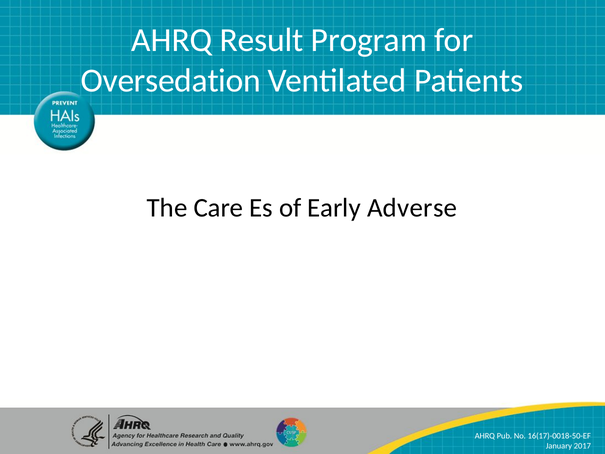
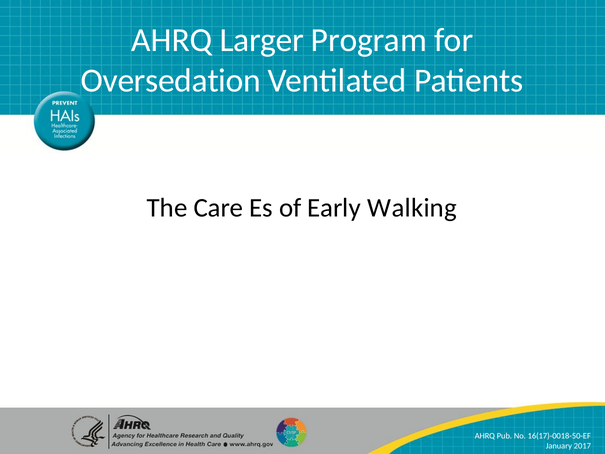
Result: Result -> Larger
Adverse: Adverse -> Walking
